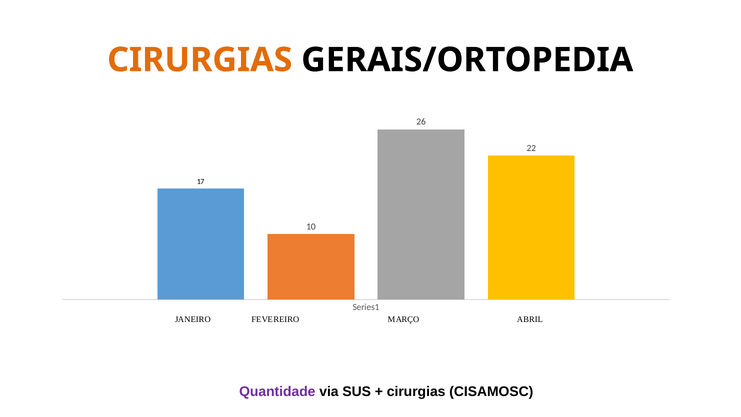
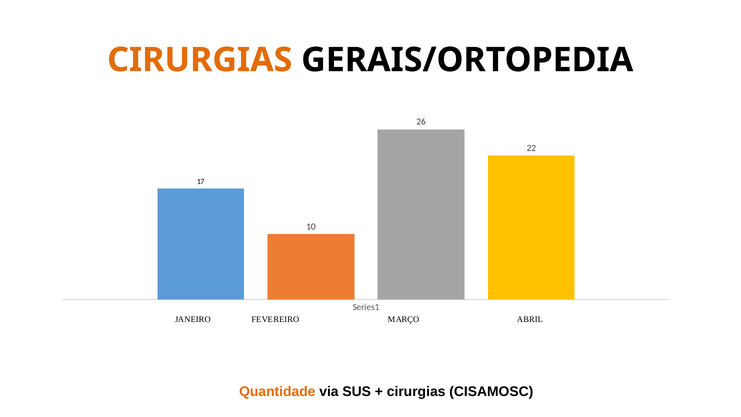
Quantidade colour: purple -> orange
